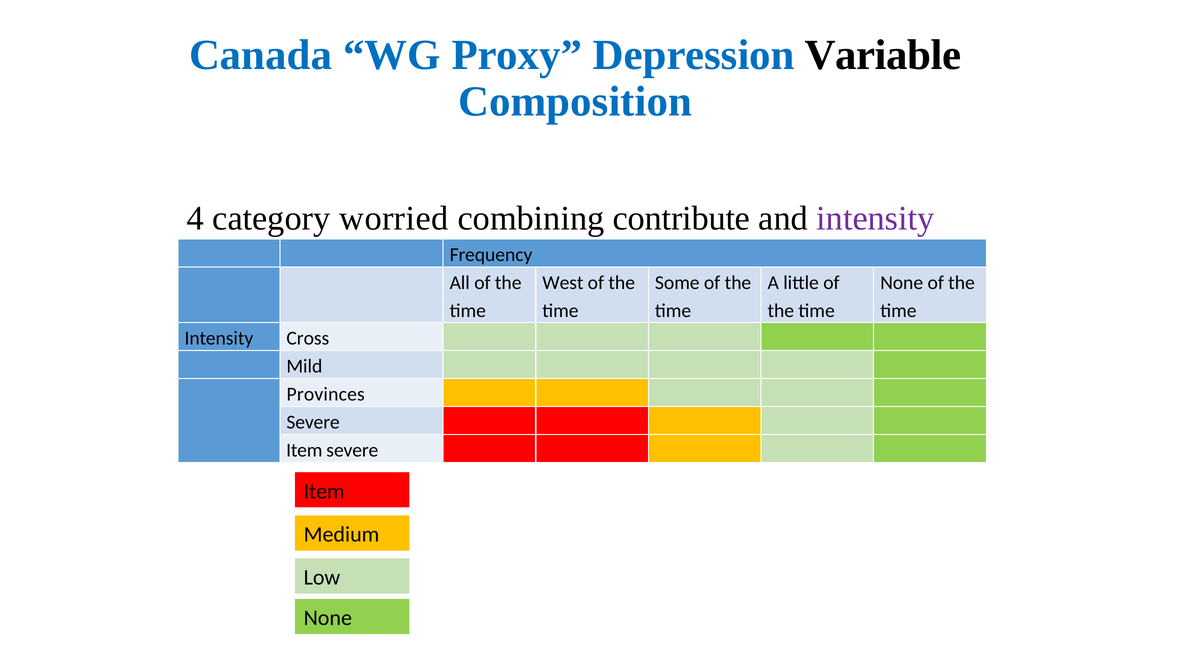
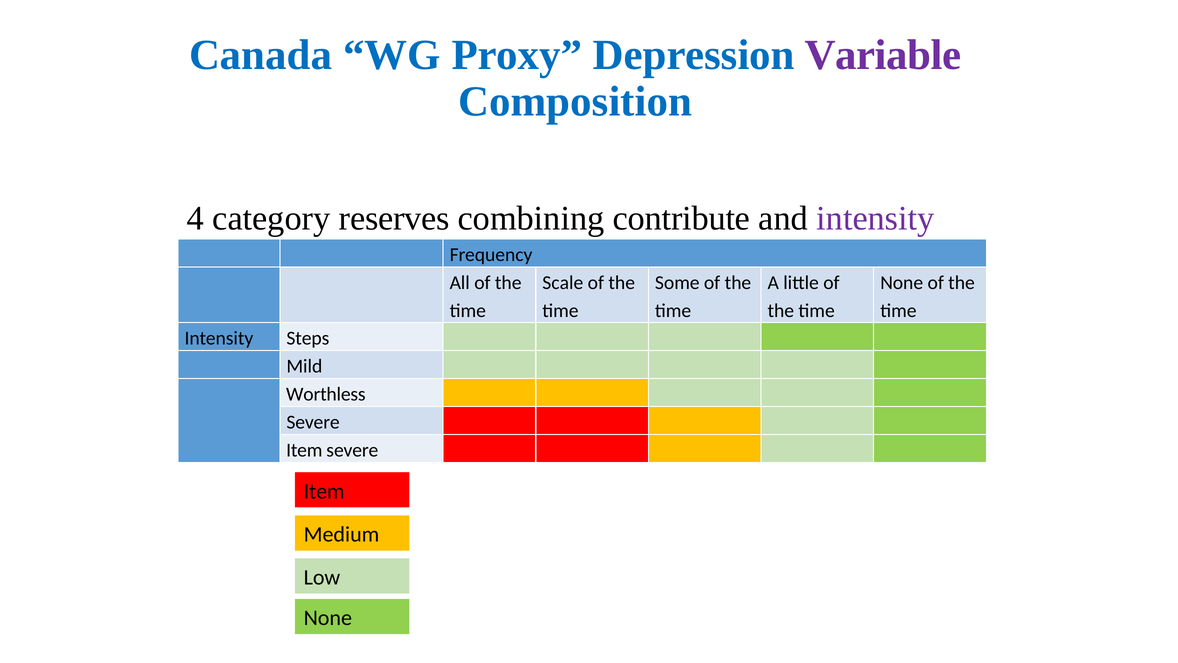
Variable colour: black -> purple
worried: worried -> reserves
West: West -> Scale
Cross: Cross -> Steps
Provinces: Provinces -> Worthless
